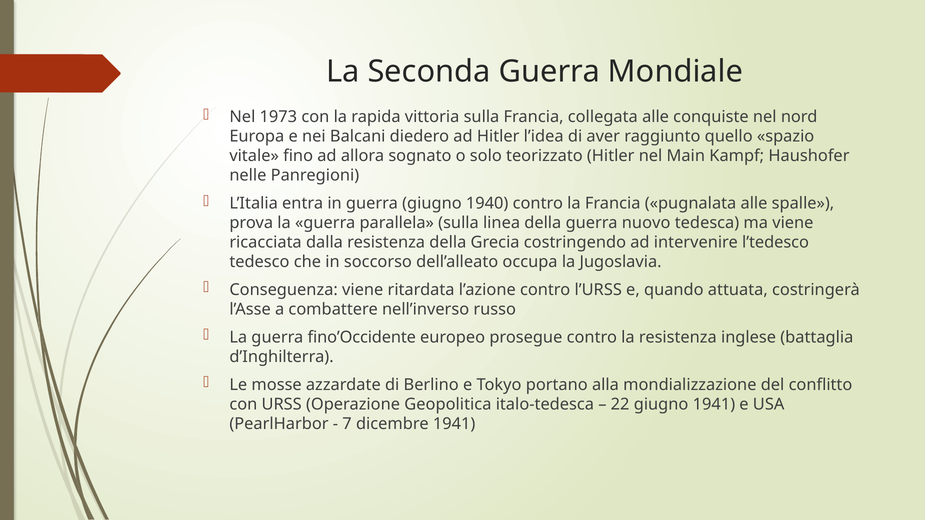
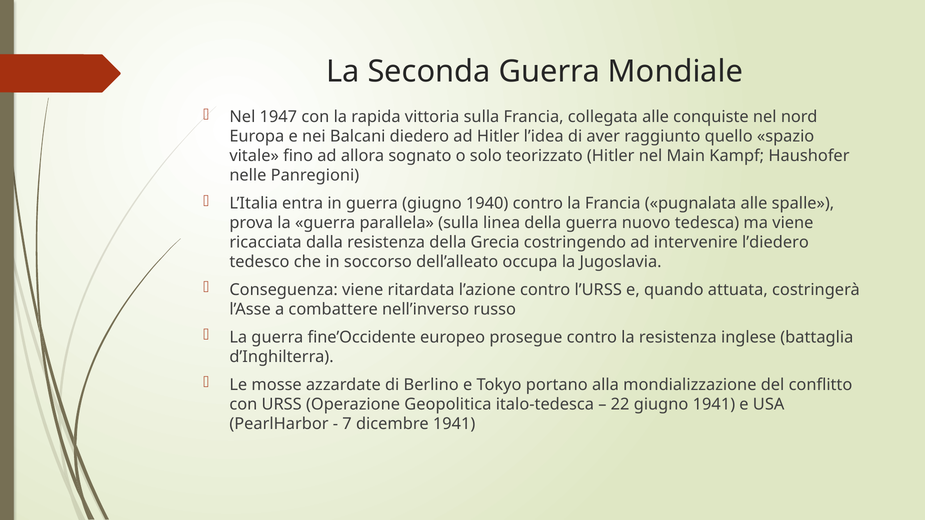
1973: 1973 -> 1947
l’tedesco: l’tedesco -> l’diedero
fino’Occidente: fino’Occidente -> fine’Occidente
